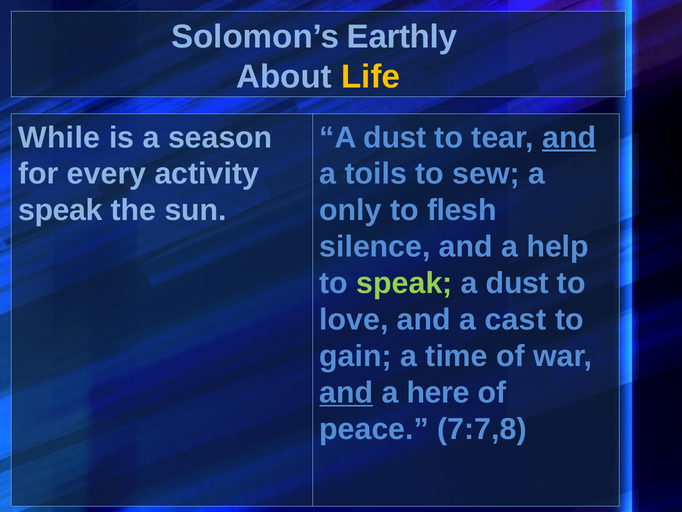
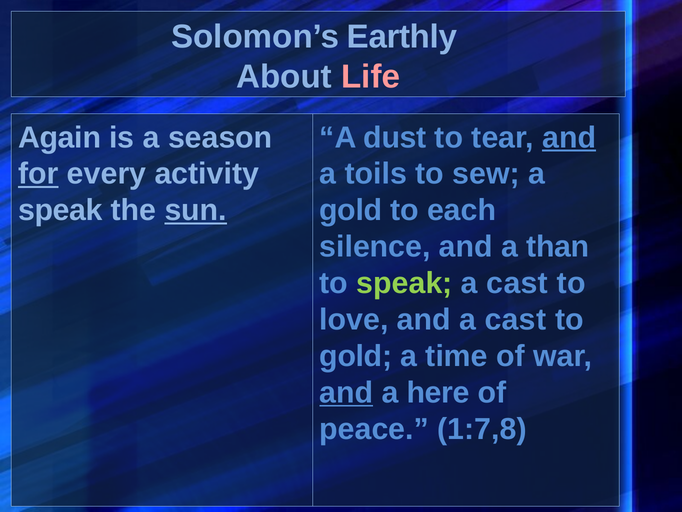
Life colour: yellow -> pink
While: While -> Again
for underline: none -> present
sun underline: none -> present
only at (351, 210): only -> gold
flesh: flesh -> each
help: help -> than
dust at (517, 283): dust -> cast
gain at (356, 356): gain -> gold
7:7,8: 7:7,8 -> 1:7,8
